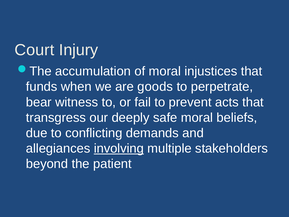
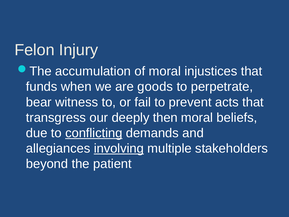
Court: Court -> Felon
safe: safe -> then
conflicting underline: none -> present
